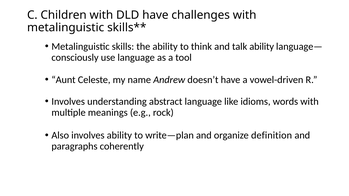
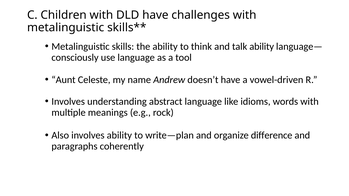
definition: definition -> difference
